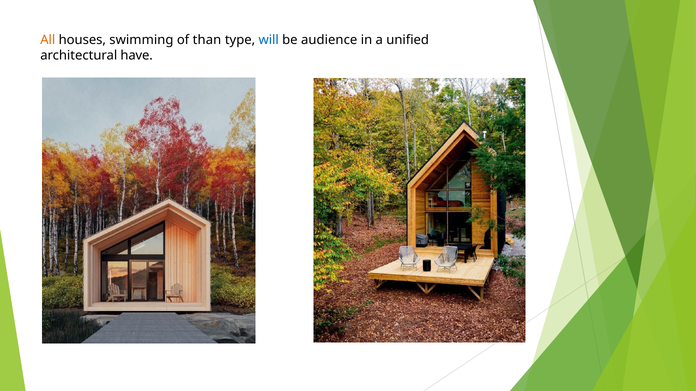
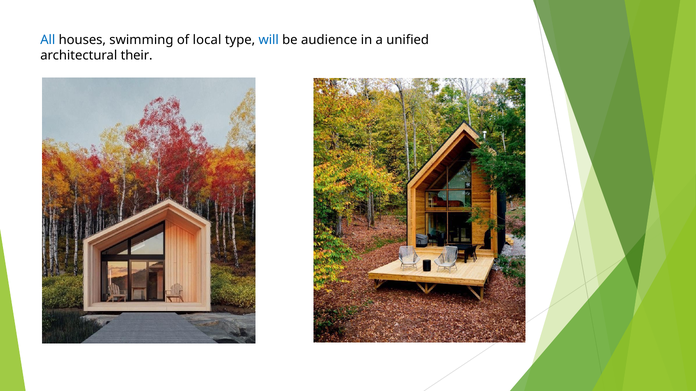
All colour: orange -> blue
than: than -> local
have: have -> their
